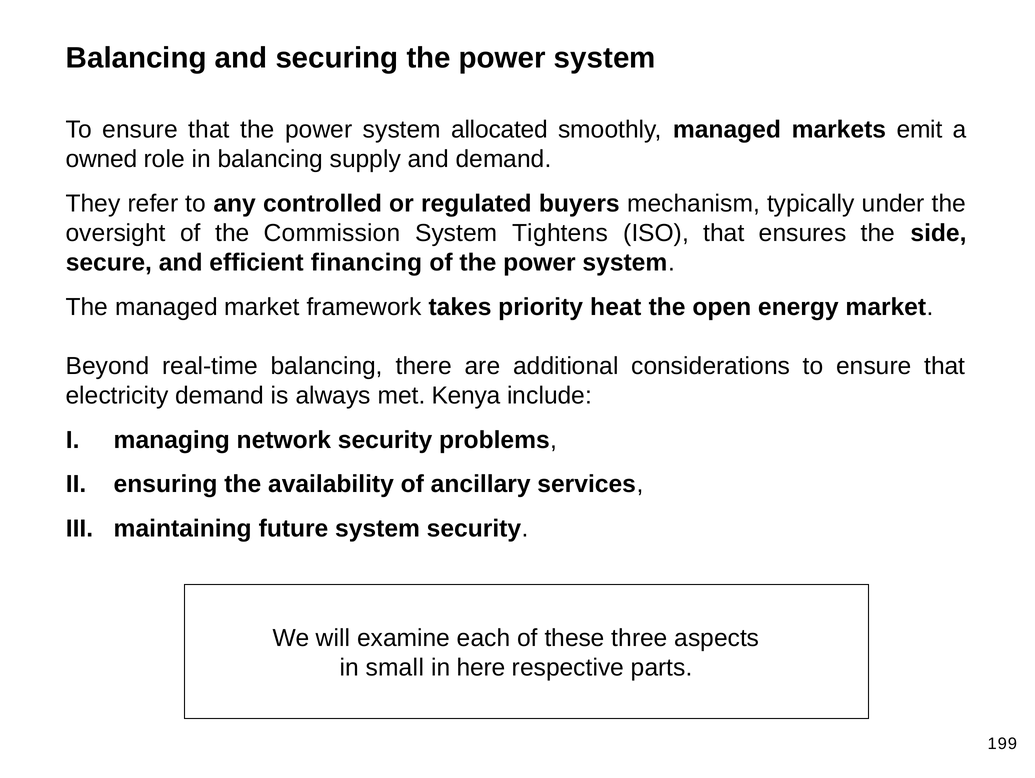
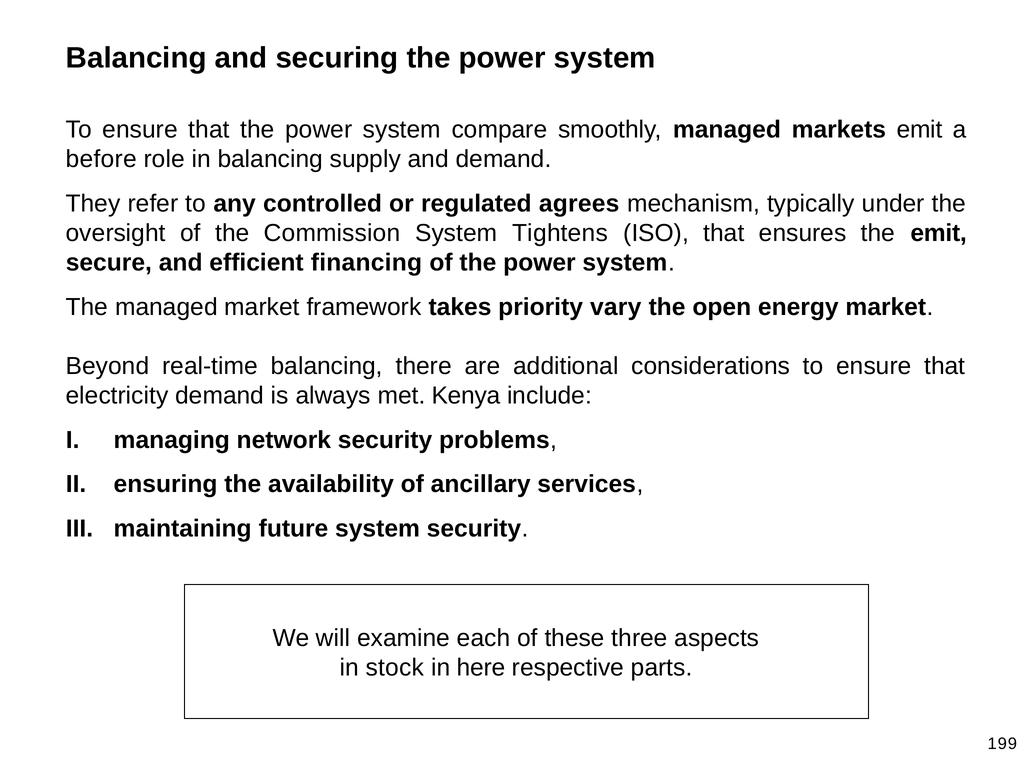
allocated: allocated -> compare
owned: owned -> before
buyers: buyers -> agrees
the side: side -> emit
heat: heat -> vary
small: small -> stock
